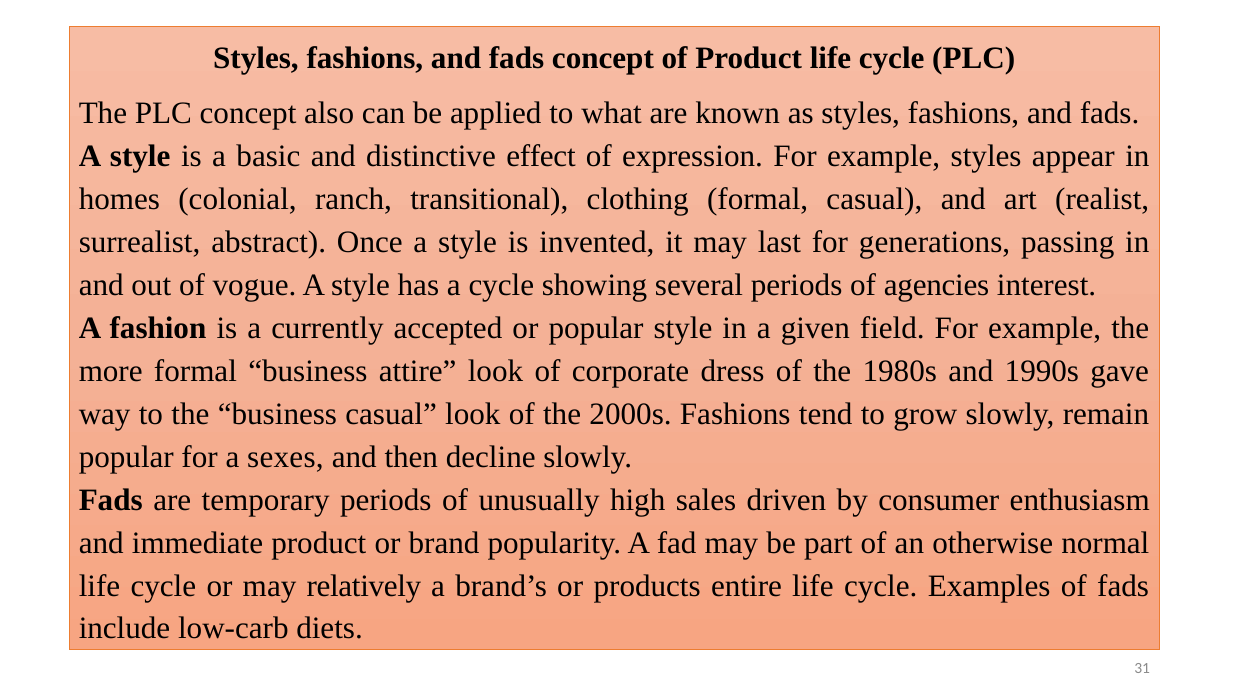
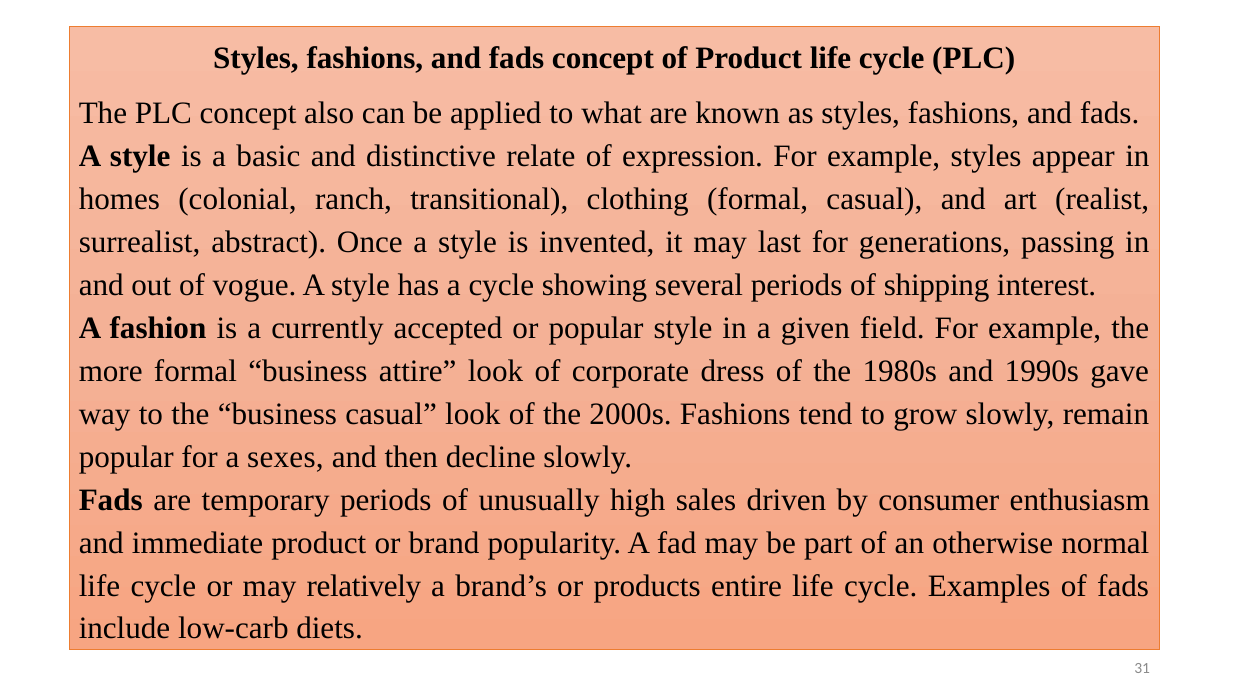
effect: effect -> relate
agencies: agencies -> shipping
